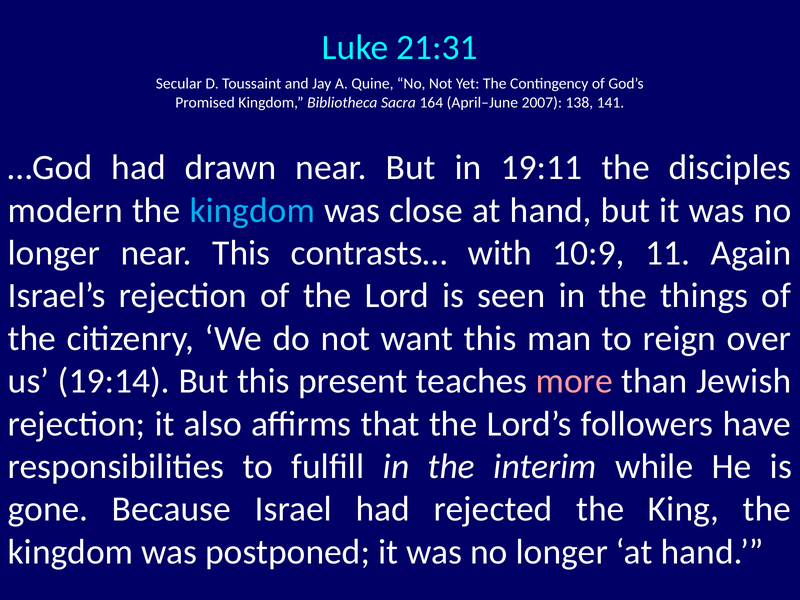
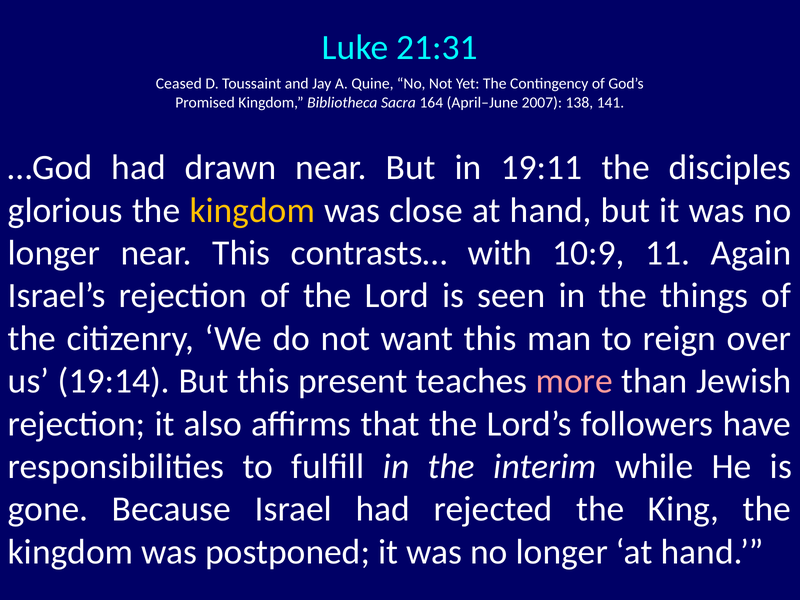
Secular: Secular -> Ceased
modern: modern -> glorious
kingdom at (252, 210) colour: light blue -> yellow
